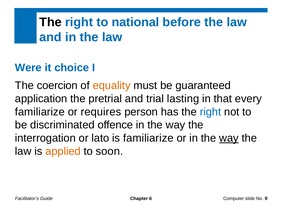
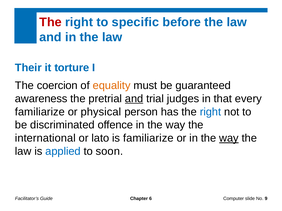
The at (51, 22) colour: black -> red
national: national -> specific
Were: Were -> Their
choice: choice -> torture
application: application -> awareness
and at (134, 99) underline: none -> present
lasting: lasting -> judges
requires: requires -> physical
interrogation: interrogation -> international
applied colour: orange -> blue
